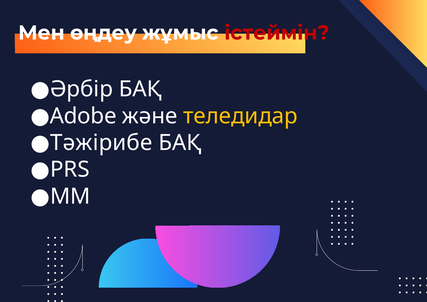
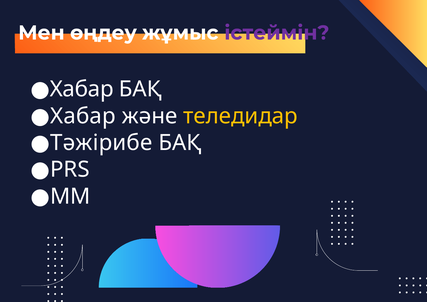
істеймін colour: red -> purple
Әрбір at (82, 89): Әрбір -> Хабар
Adobe at (83, 116): Adobe -> Хабар
